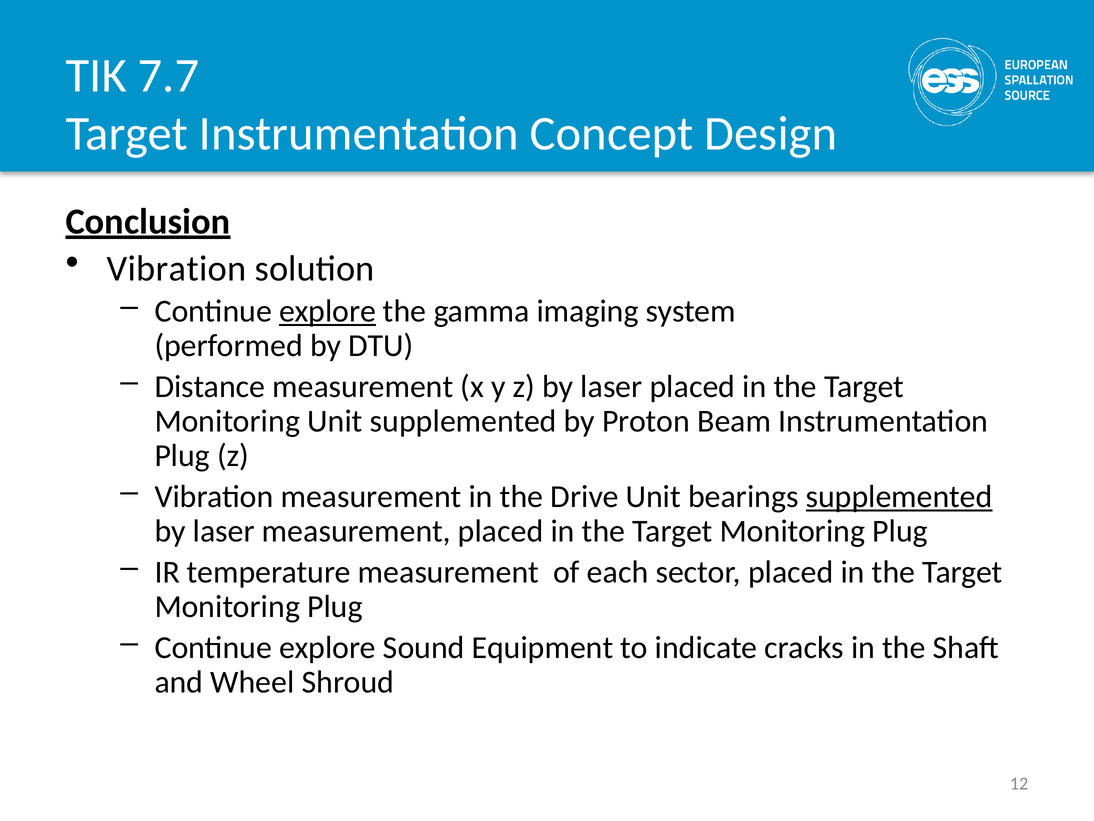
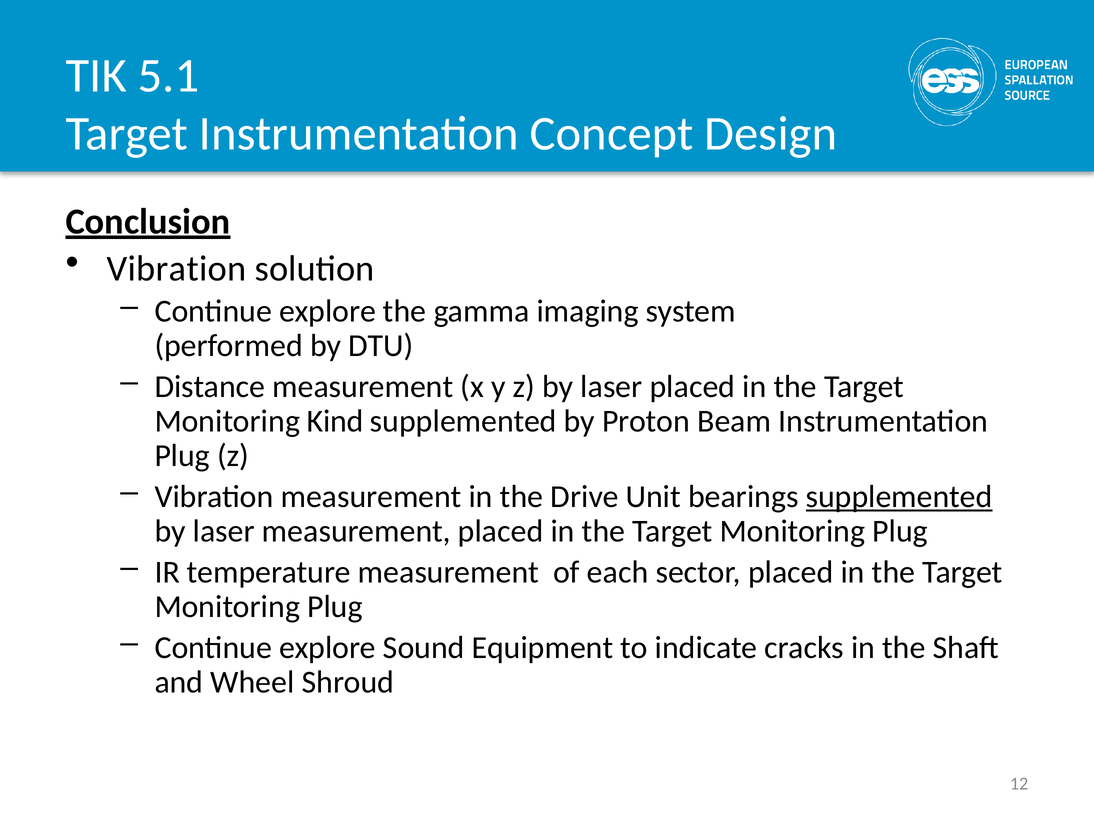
7.7: 7.7 -> 5.1
explore at (327, 311) underline: present -> none
Monitoring Unit: Unit -> Kind
